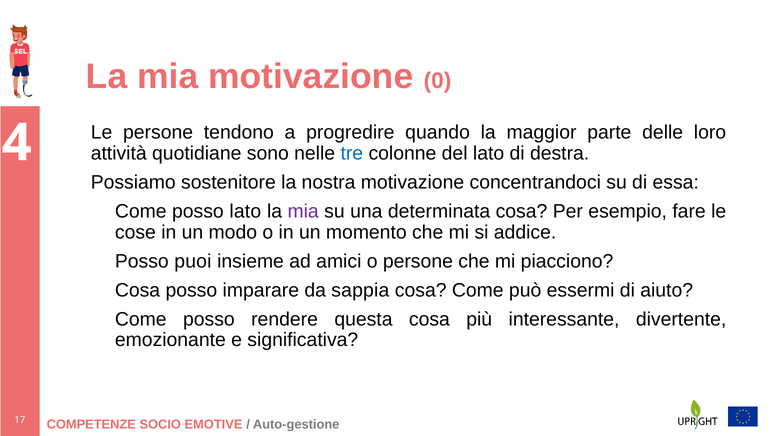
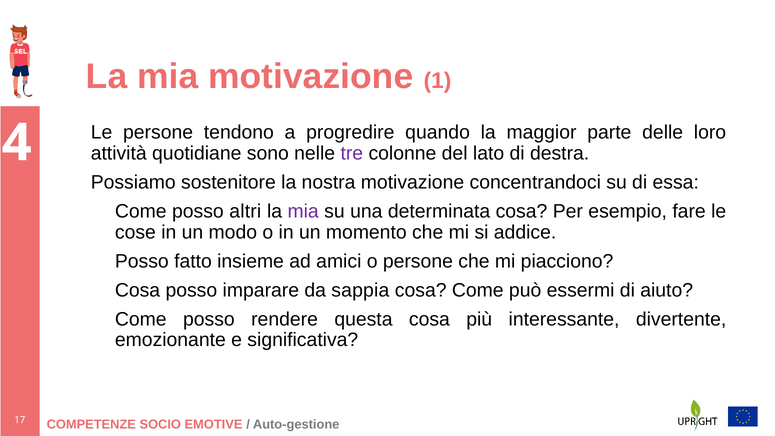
0: 0 -> 1
tre colour: blue -> purple
posso lato: lato -> altri
puoi: puoi -> fatto
